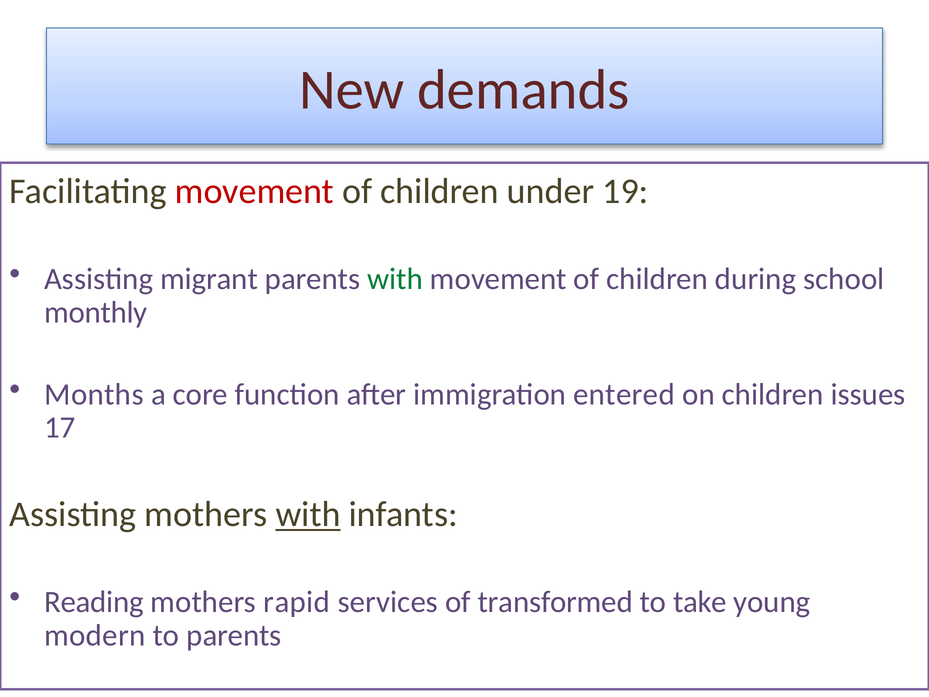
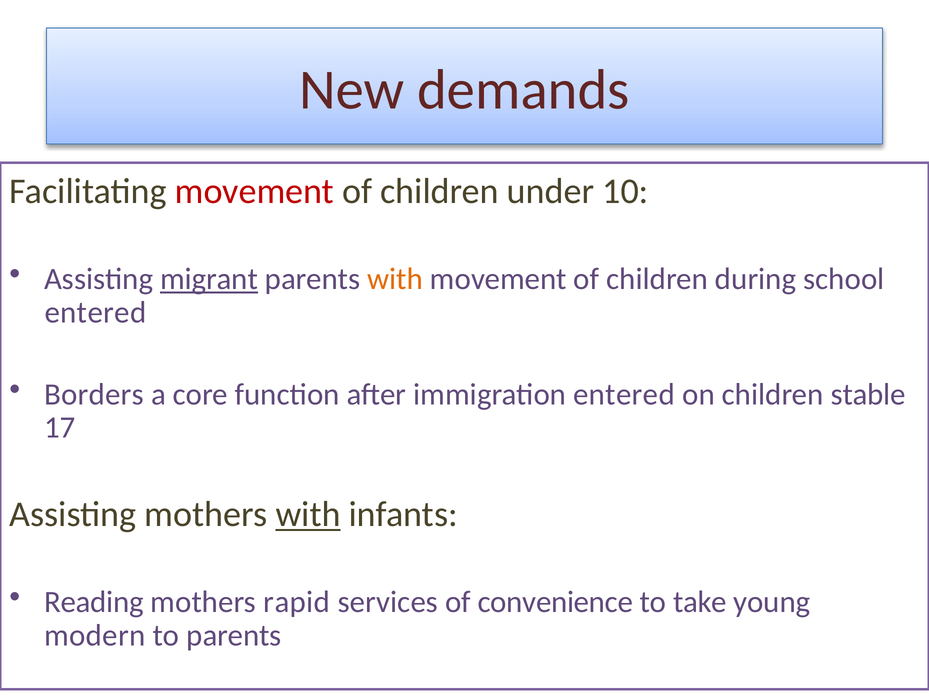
19: 19 -> 10
migrant underline: none -> present
with at (395, 279) colour: green -> orange
monthly at (96, 312): monthly -> entered
Months: Months -> Borders
issues: issues -> stable
transformed: transformed -> convenience
